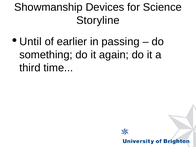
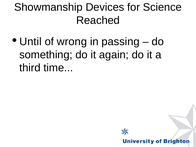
Storyline: Storyline -> Reached
earlier: earlier -> wrong
